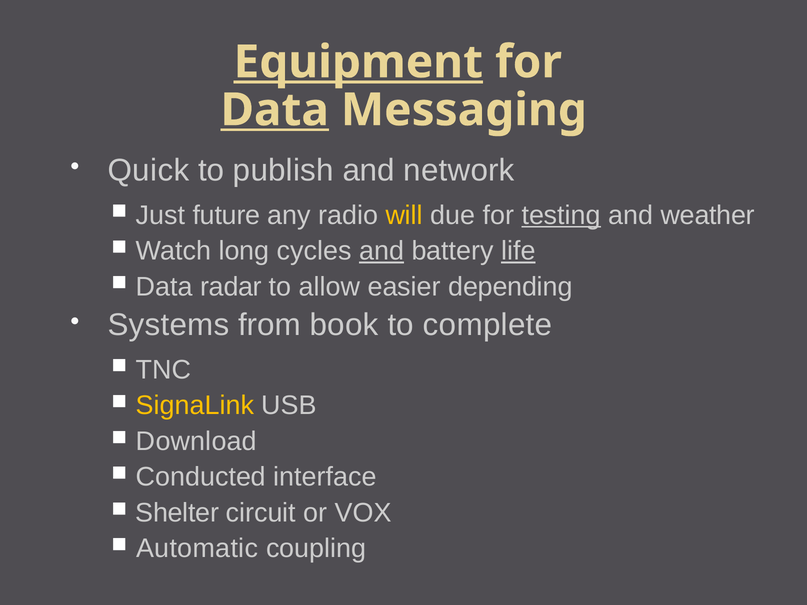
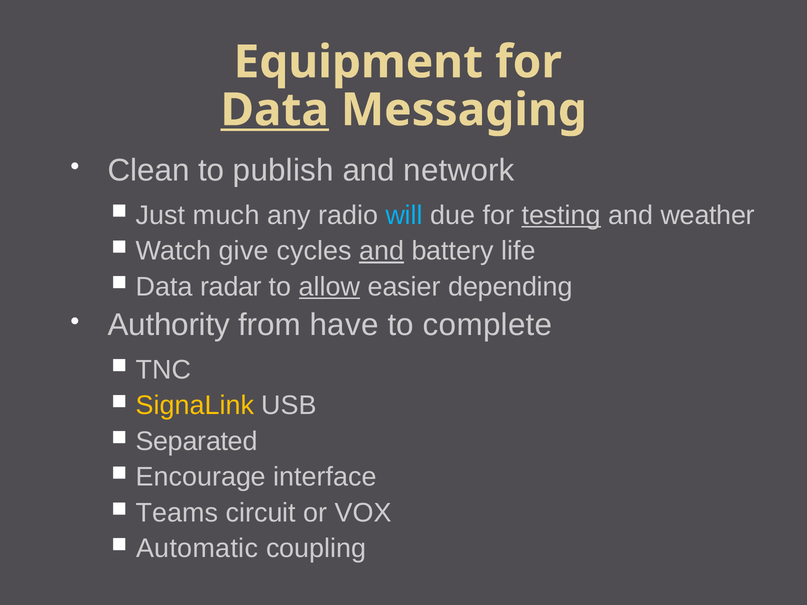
Equipment underline: present -> none
Quick: Quick -> Clean
future: future -> much
will colour: yellow -> light blue
long: long -> give
life underline: present -> none
allow underline: none -> present
Systems: Systems -> Authority
book: book -> have
Download: Download -> Separated
Conducted: Conducted -> Encourage
Shelter: Shelter -> Teams
